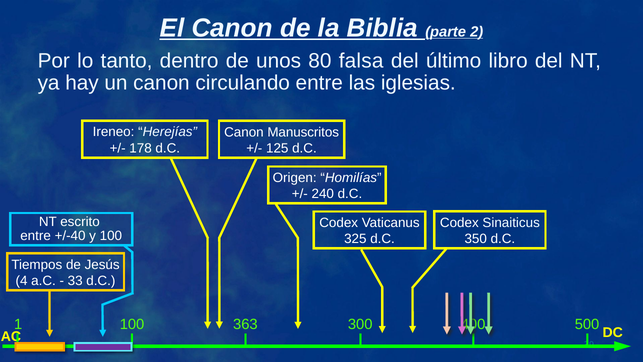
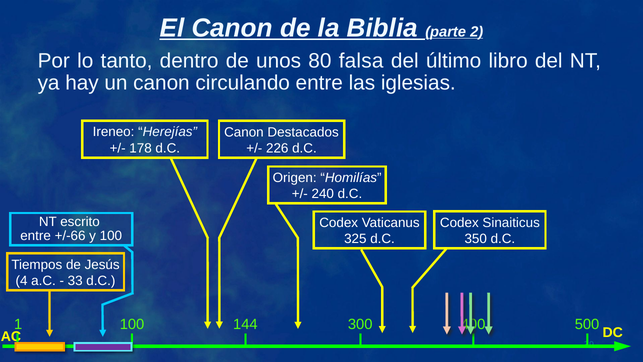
Manuscritos: Manuscritos -> Destacados
125: 125 -> 226
+/-40: +/-40 -> +/-66
363: 363 -> 144
